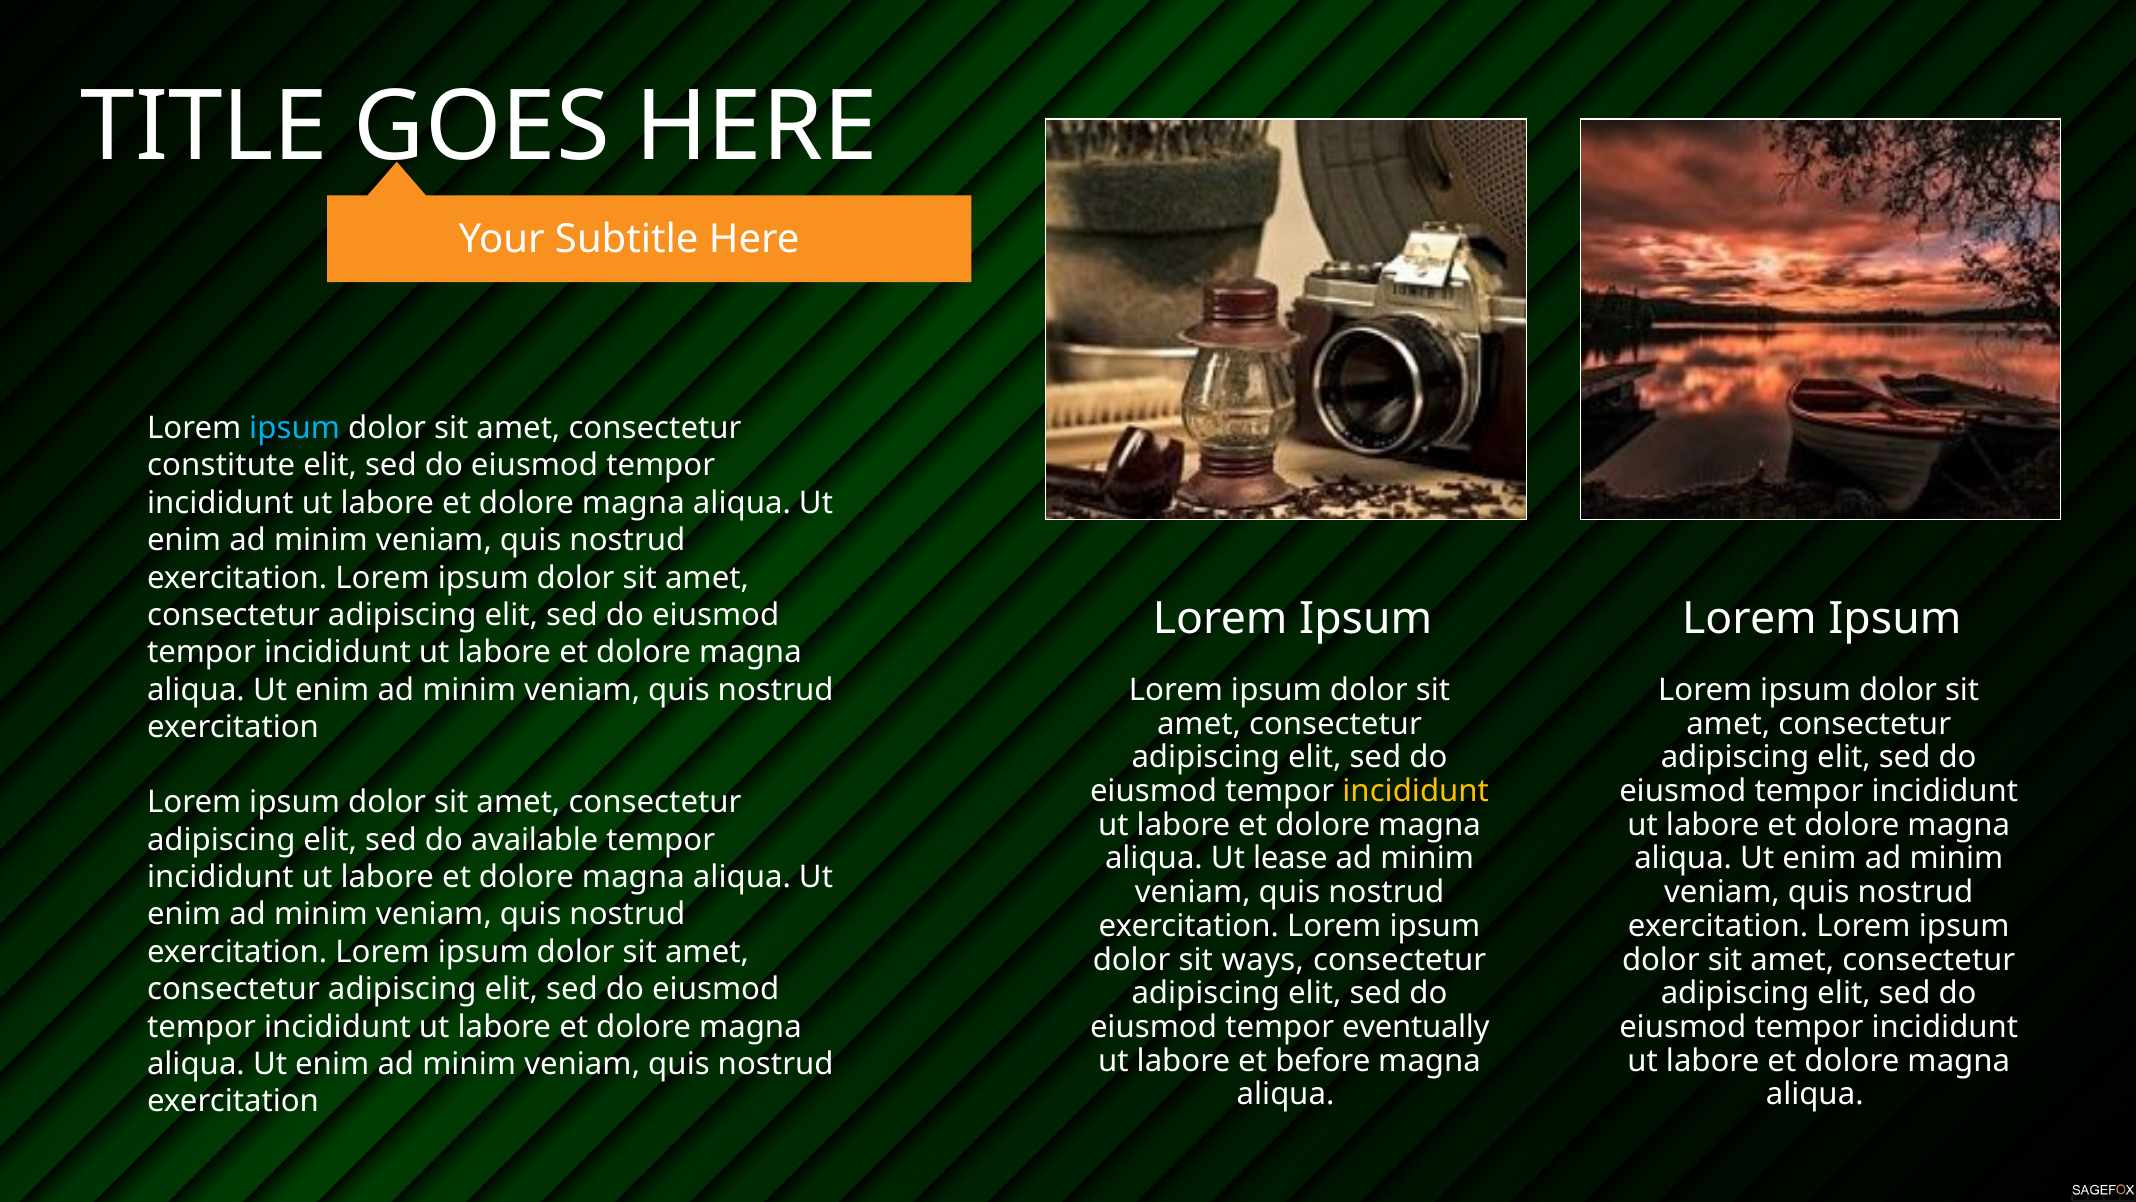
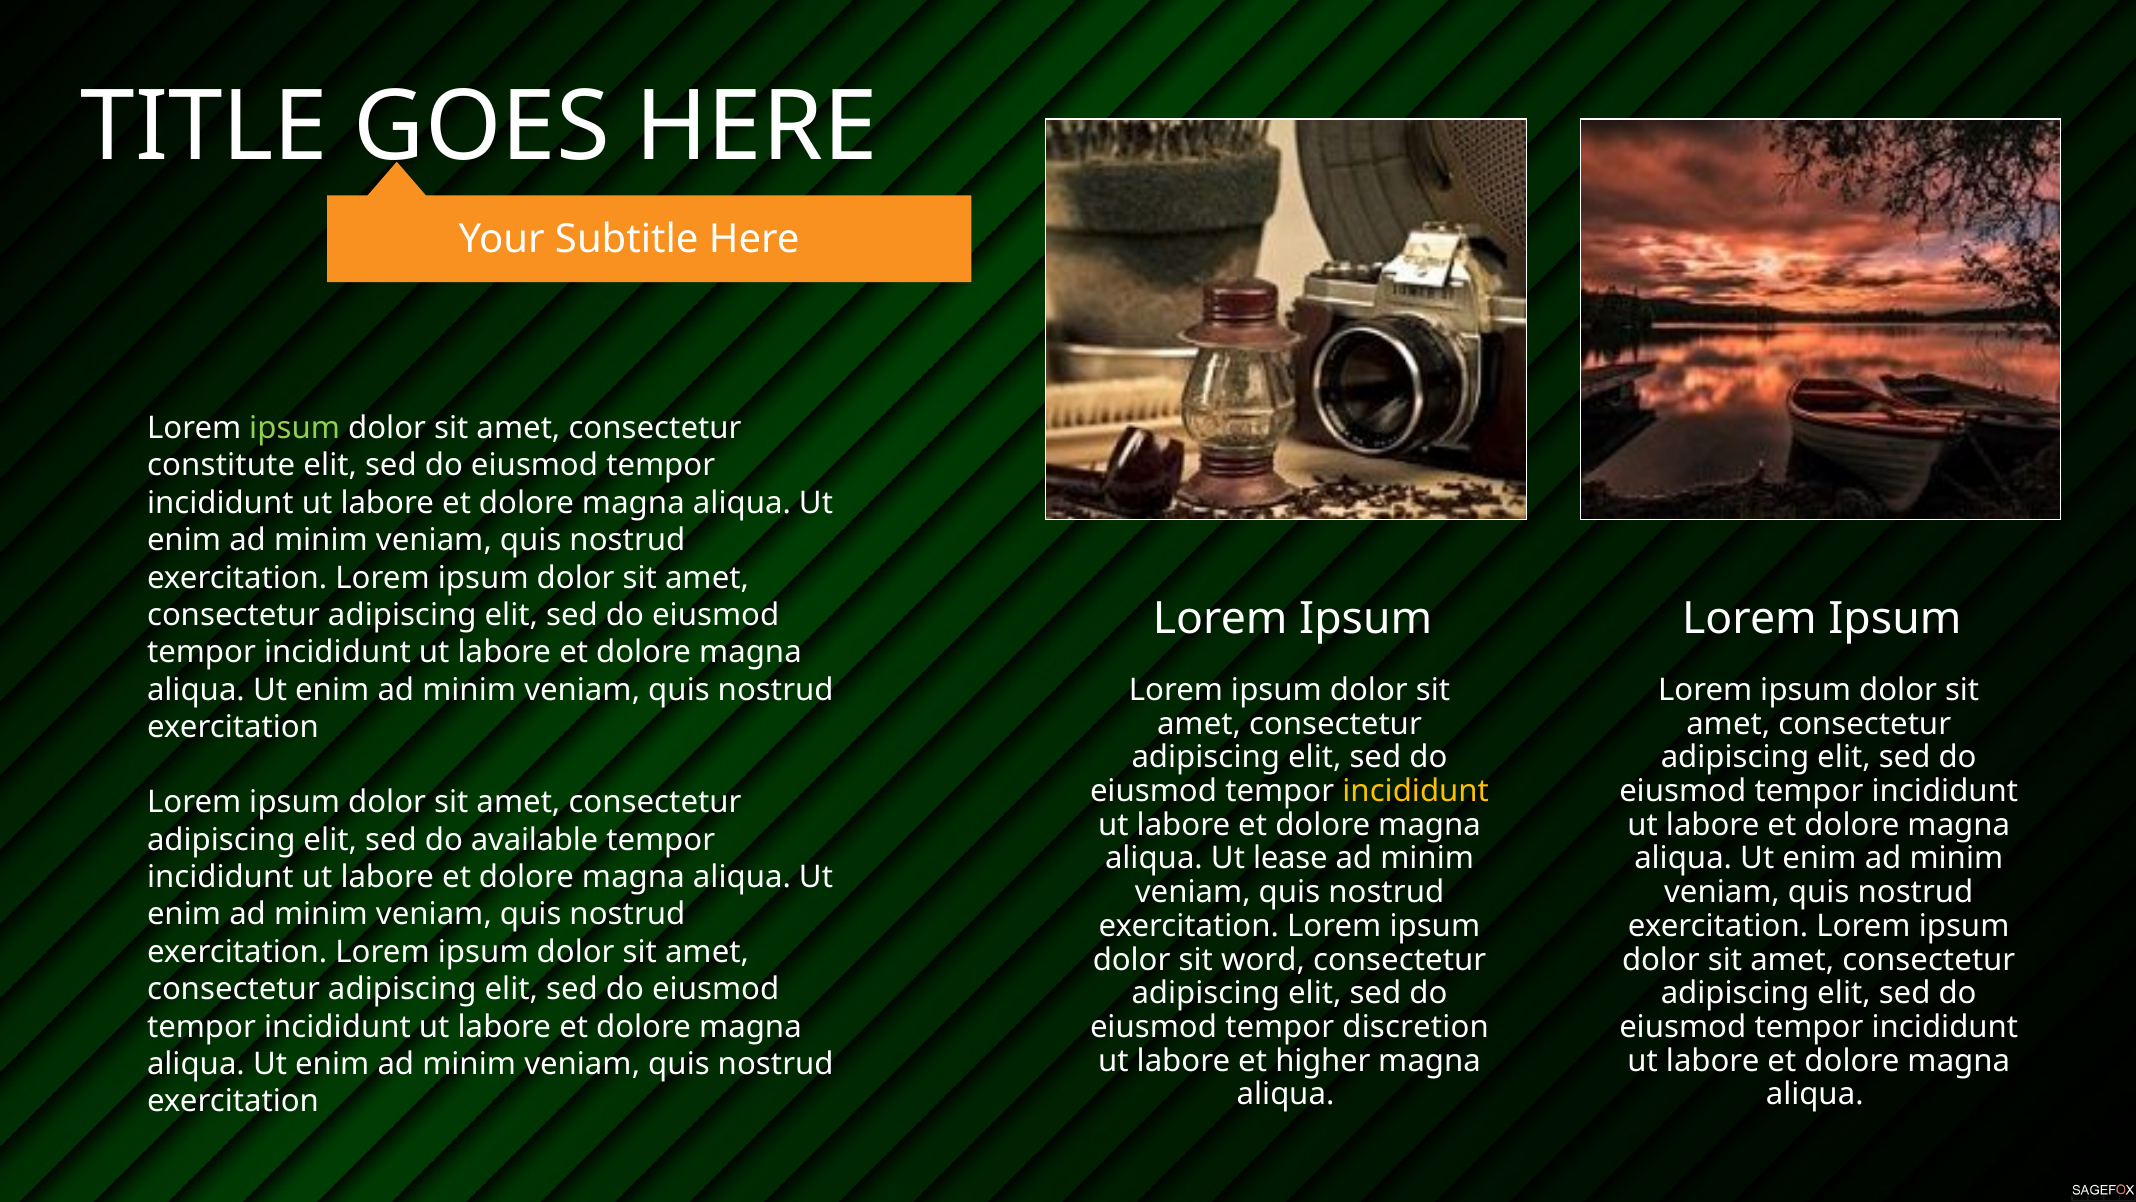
ipsum at (295, 428) colour: light blue -> light green
ways: ways -> word
eventually: eventually -> discretion
before: before -> higher
